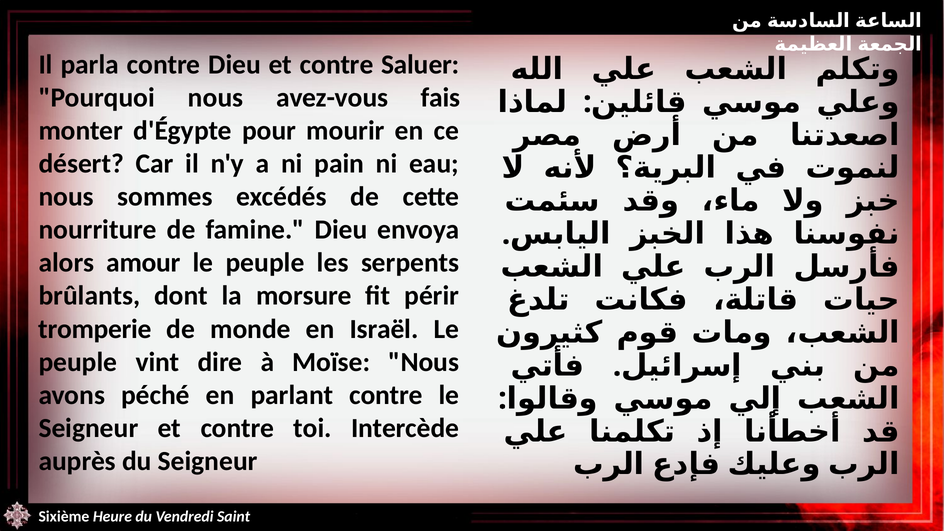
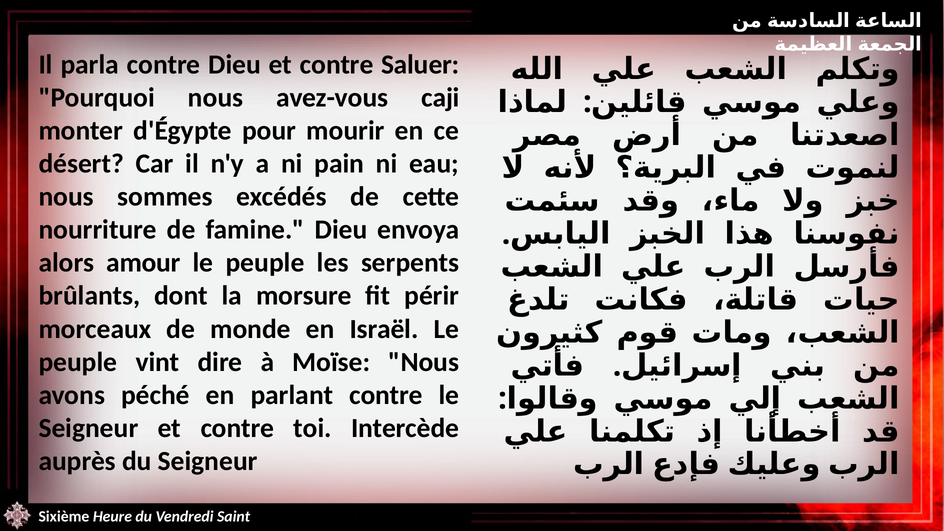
fais: fais -> caji
tromperie: tromperie -> morceaux
